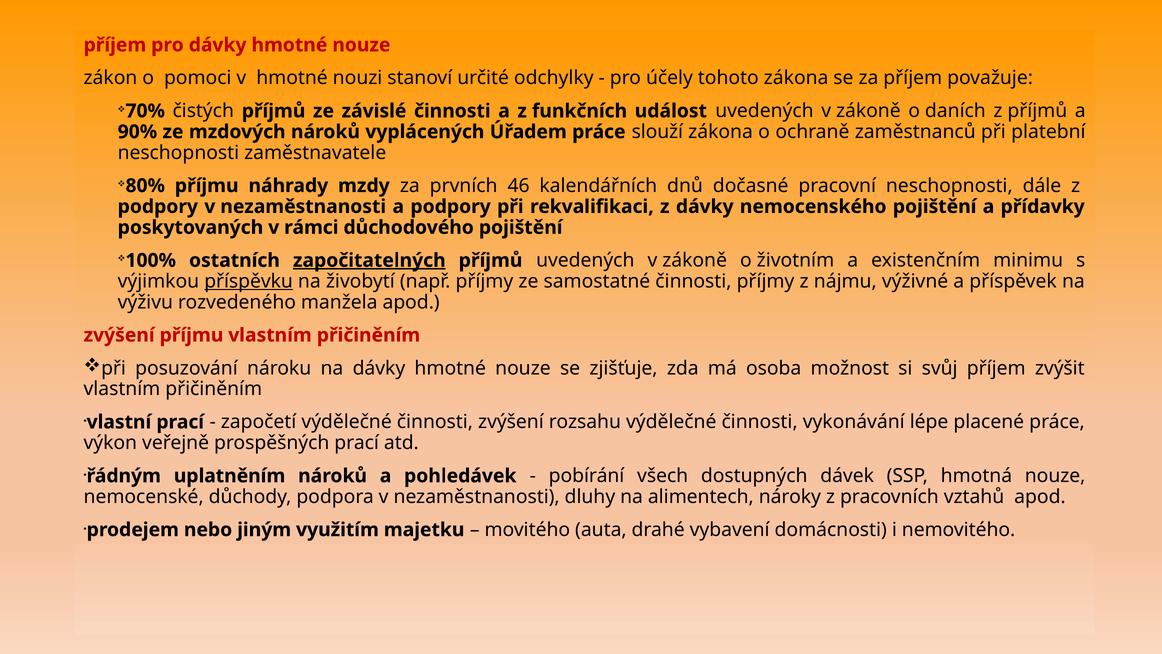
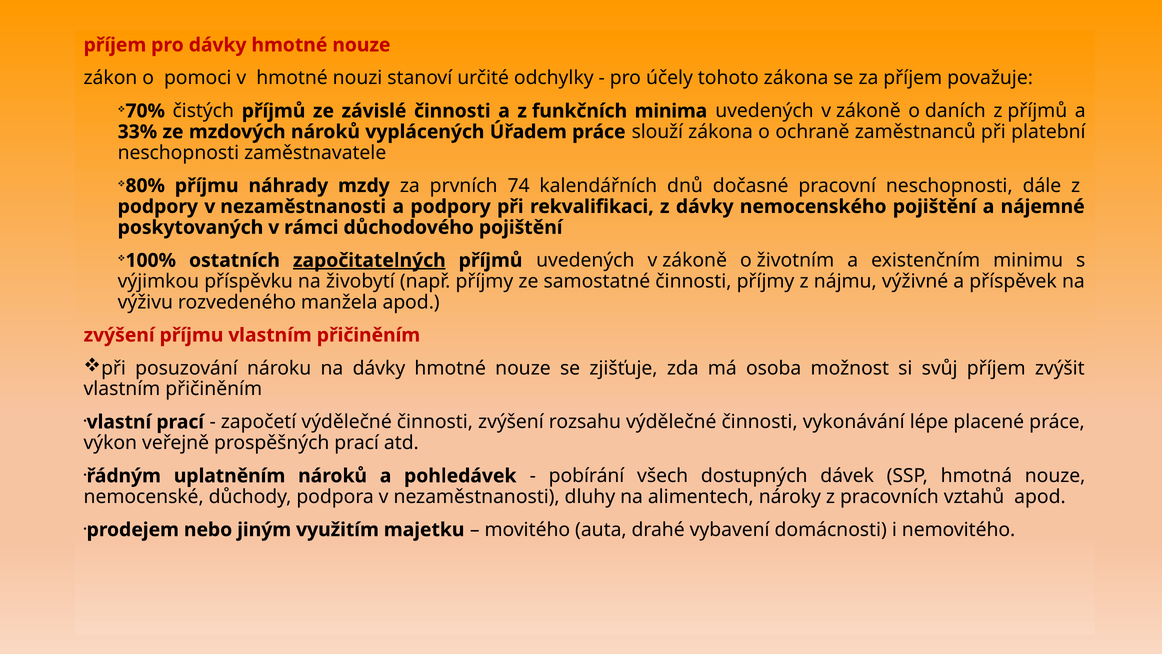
událost: událost -> minima
90%: 90% -> 33%
46: 46 -> 74
přídavky: přídavky -> nájemné
příspěvku underline: present -> none
